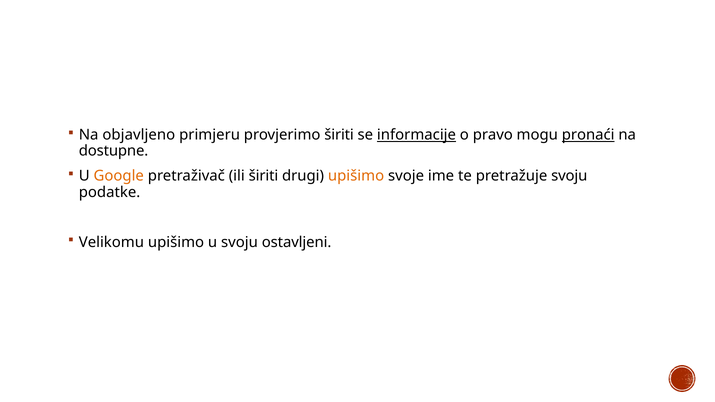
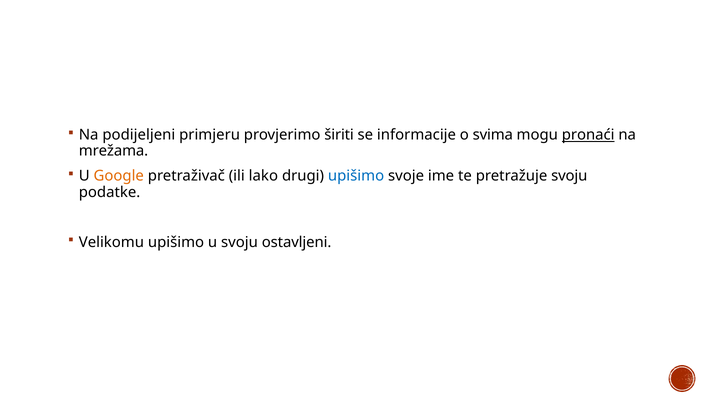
objavljeno: objavljeno -> podijeljeni
informacije underline: present -> none
pravo: pravo -> svima
dostupne: dostupne -> mrežama
ili širiti: širiti -> lako
upišimo at (356, 176) colour: orange -> blue
